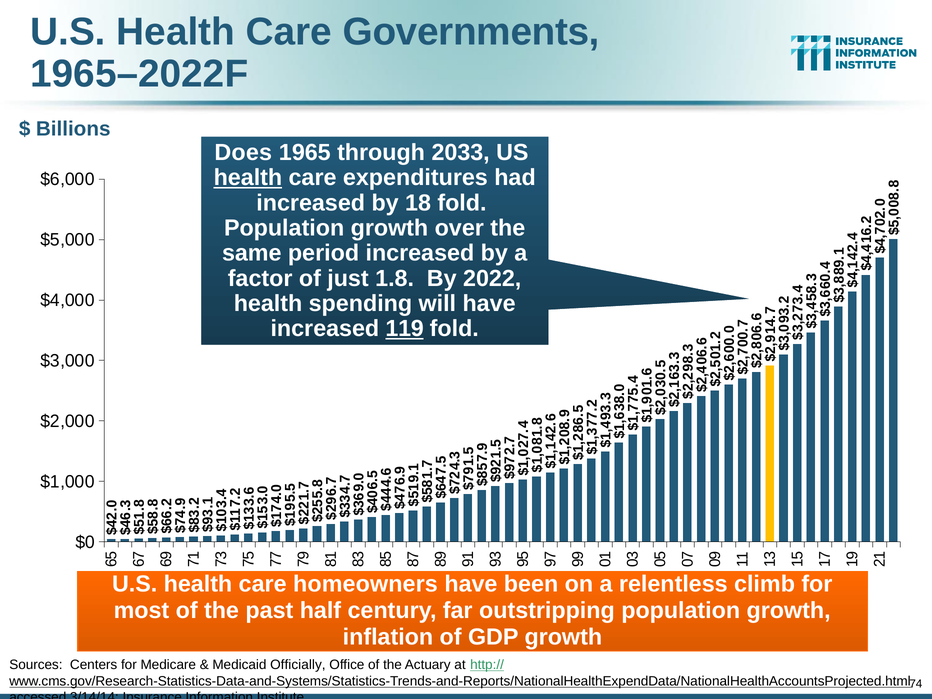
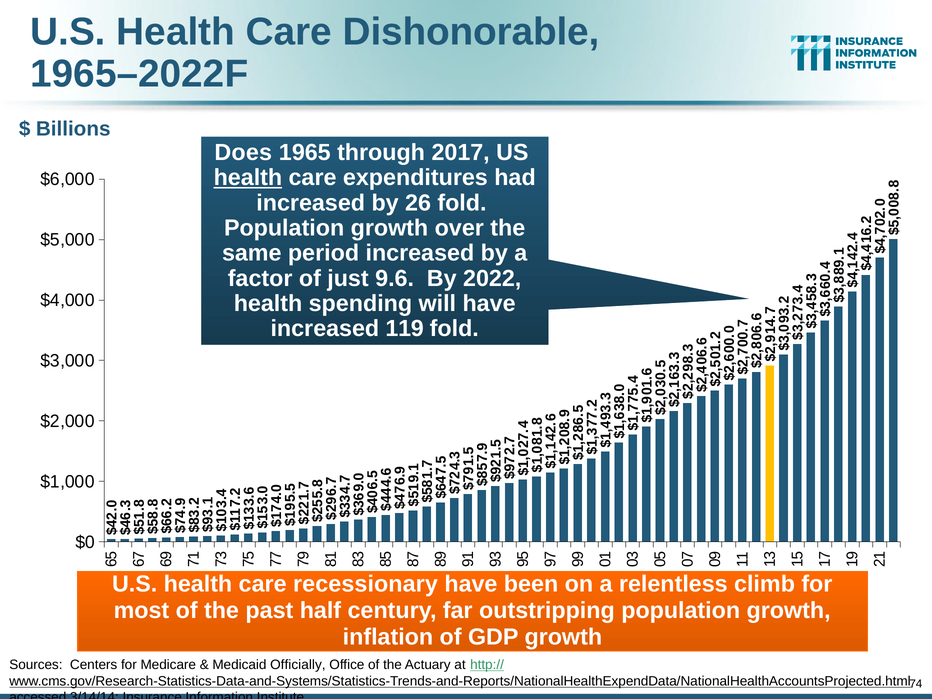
Governments: Governments -> Dishonorable
2033: 2033 -> 2017
18: 18 -> 26
1.8: 1.8 -> 9.6
119 underline: present -> none
homeowners: homeowners -> recessionary
